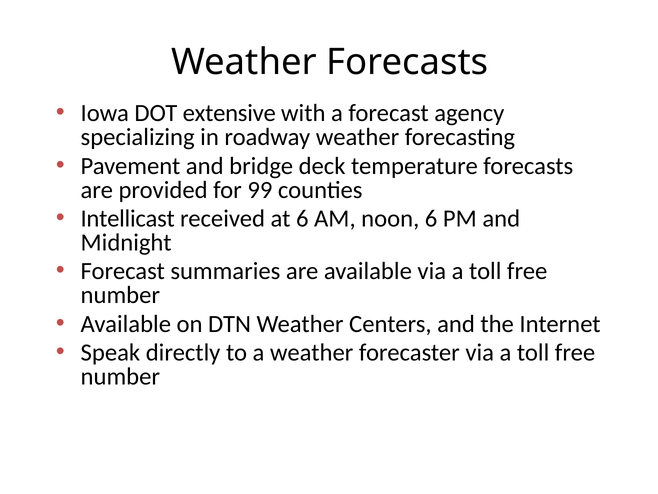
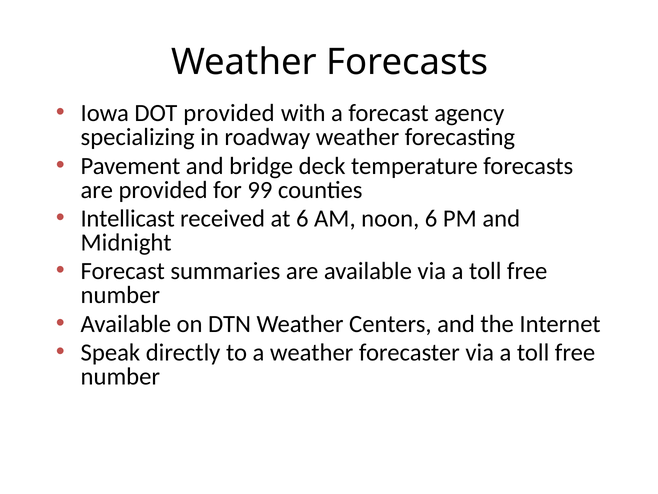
DOT extensive: extensive -> provided
